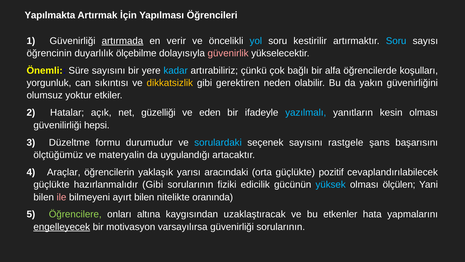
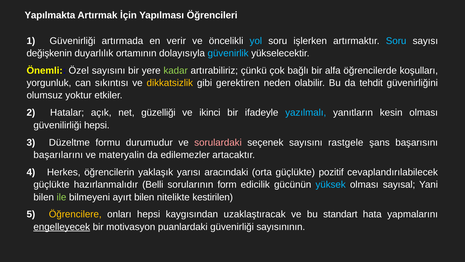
artırmada underline: present -> none
kestirilir: kestirilir -> işlerken
öğrencinin: öğrencinin -> değişkenin
ölçebilme: ölçebilme -> ortamının
güvenirlik colour: pink -> light blue
Süre: Süre -> Özel
kadar colour: light blue -> light green
yakın: yakın -> tehdit
eden: eden -> ikinci
sorulardaki colour: light blue -> pink
ölçtüğümüz: ölçtüğümüz -> başarılarını
uygulandığı: uygulandığı -> edilemezler
Araçlar: Araçlar -> Herkes
hazırlanmalıdır Gibi: Gibi -> Belli
fiziki: fiziki -> form
ölçülen: ölçülen -> sayısal
ile colour: pink -> light green
oranında: oranında -> kestirilen
Öğrencilere colour: light green -> yellow
onları altına: altına -> hepsi
etkenler: etkenler -> standart
varsayılırsa: varsayılırsa -> puanlardaki
güvenirliği sorularının: sorularının -> sayısınının
